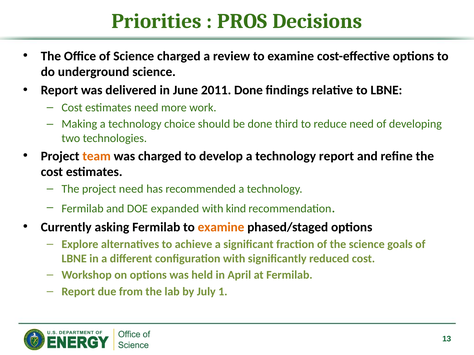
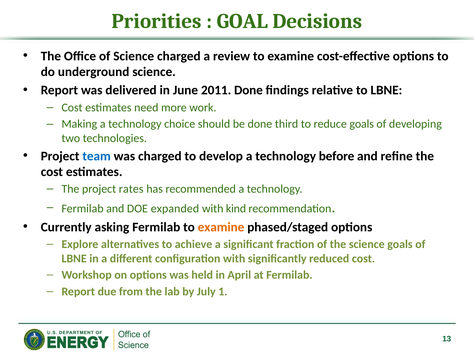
PROS: PROS -> GOAL
reduce need: need -> goals
team colour: orange -> blue
technology report: report -> before
project need: need -> rates
